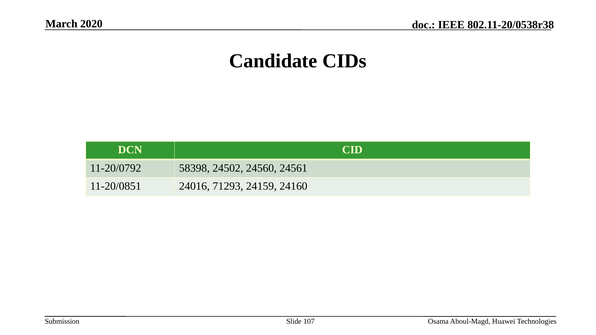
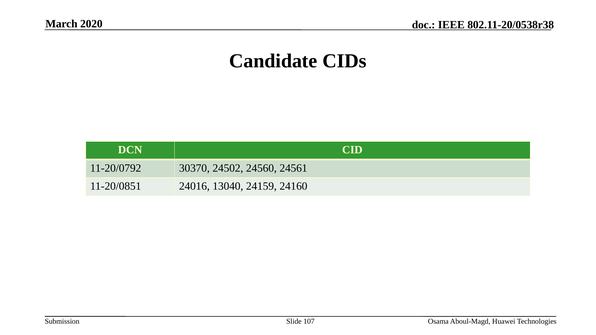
58398: 58398 -> 30370
71293: 71293 -> 13040
